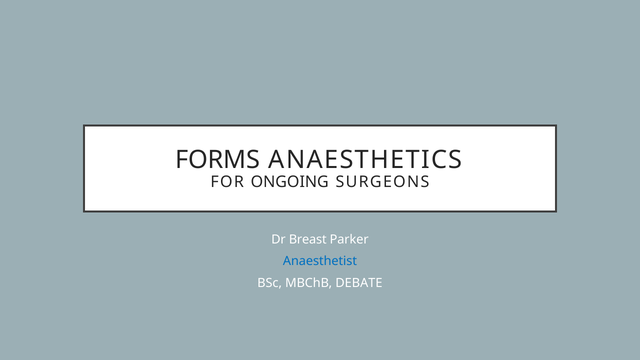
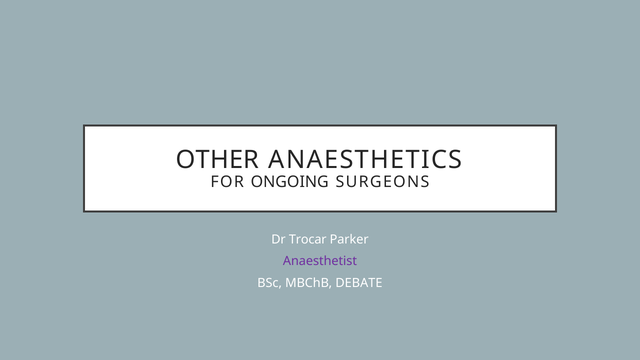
FORMS: FORMS -> OTHER
Breast: Breast -> Trocar
Anaesthetist colour: blue -> purple
